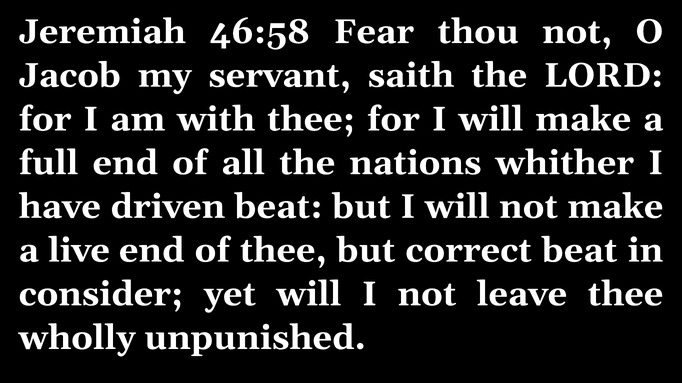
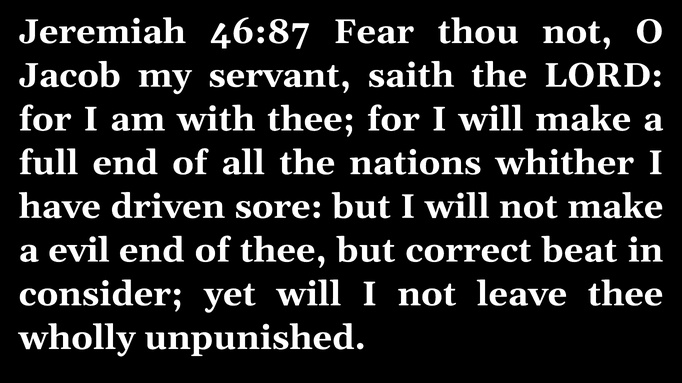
46:58: 46:58 -> 46:87
driven beat: beat -> sore
live: live -> evil
